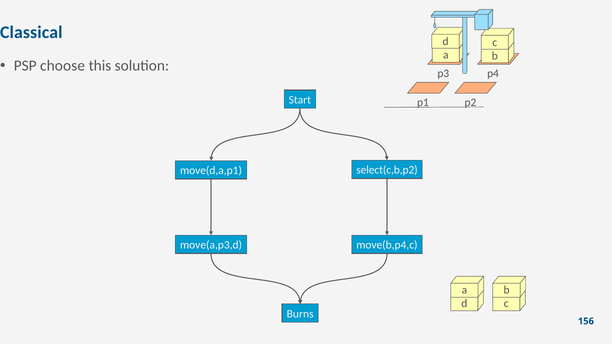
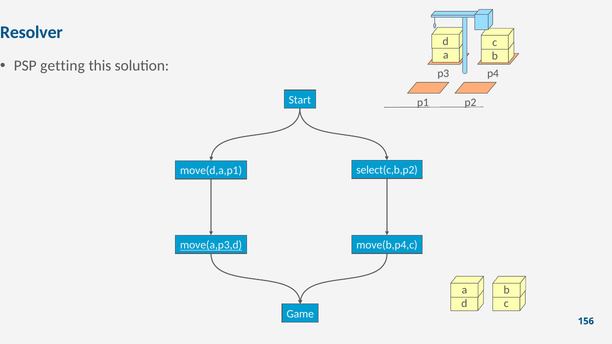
Classical: Classical -> Resolver
choose: choose -> getting
move(a,p3,d underline: none -> present
Burns: Burns -> Game
